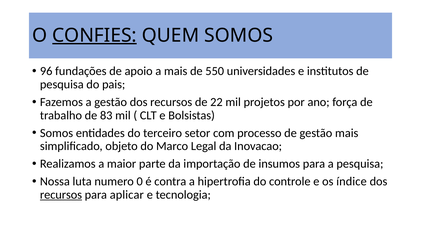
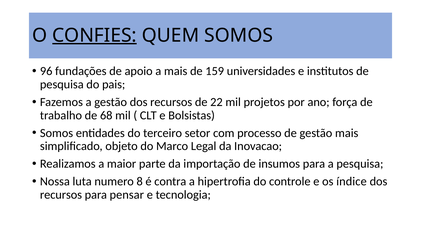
550: 550 -> 159
83: 83 -> 68
0: 0 -> 8
recursos at (61, 195) underline: present -> none
aplicar: aplicar -> pensar
